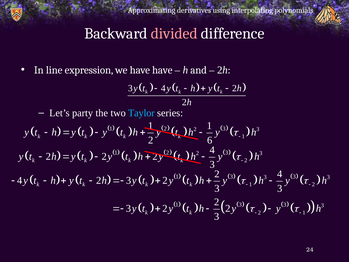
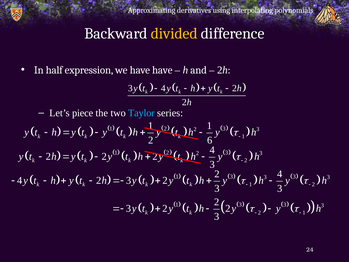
divided colour: pink -> yellow
line: line -> half
party: party -> piece
